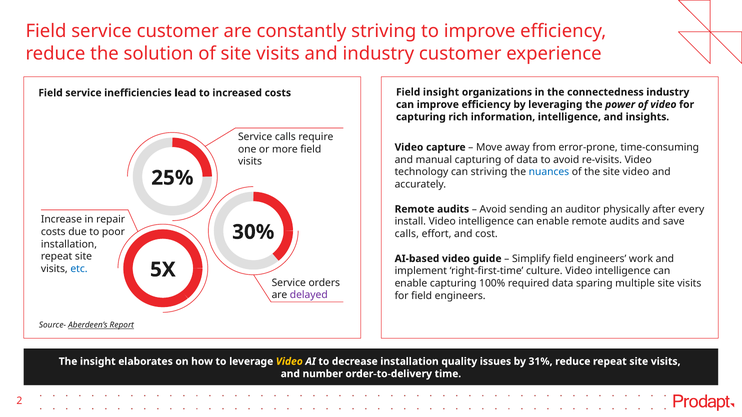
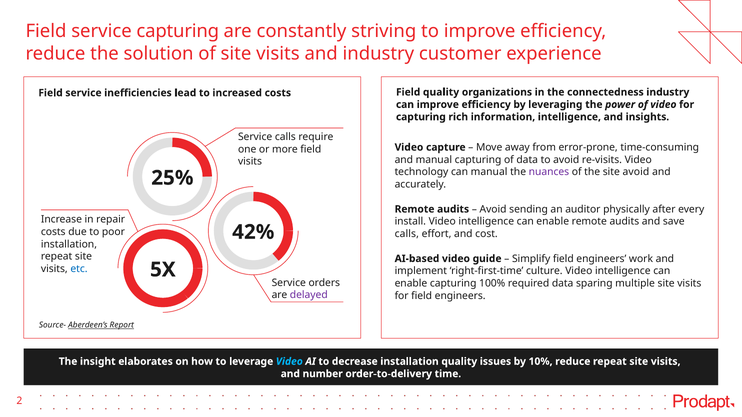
service customer: customer -> capturing
Field insight: insight -> quality
can striving: striving -> manual
nuances colour: blue -> purple
site video: video -> avoid
30%: 30% -> 42%
Video at (289, 362) colour: yellow -> light blue
31%: 31% -> 10%
